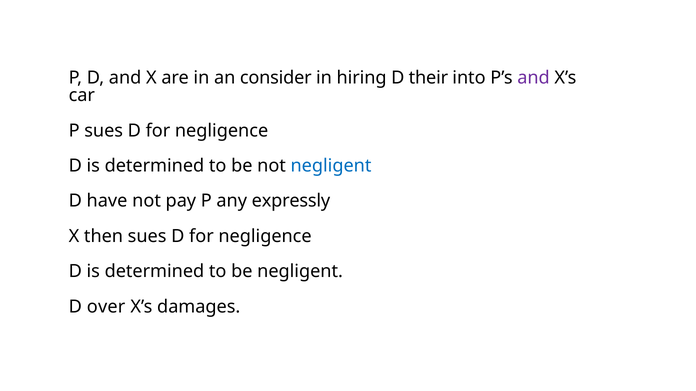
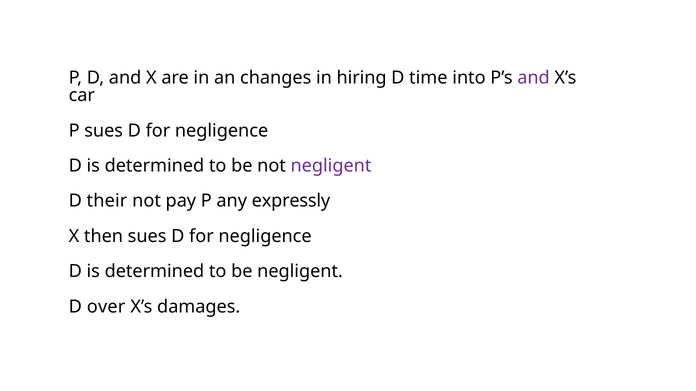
consider: consider -> changes
their: their -> time
negligent at (331, 166) colour: blue -> purple
have: have -> their
